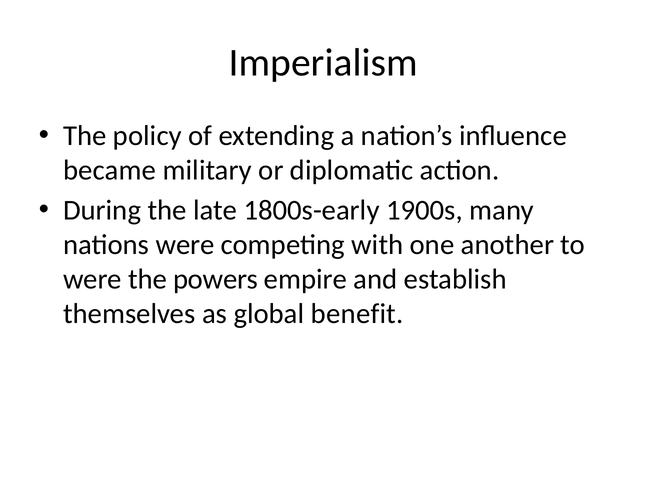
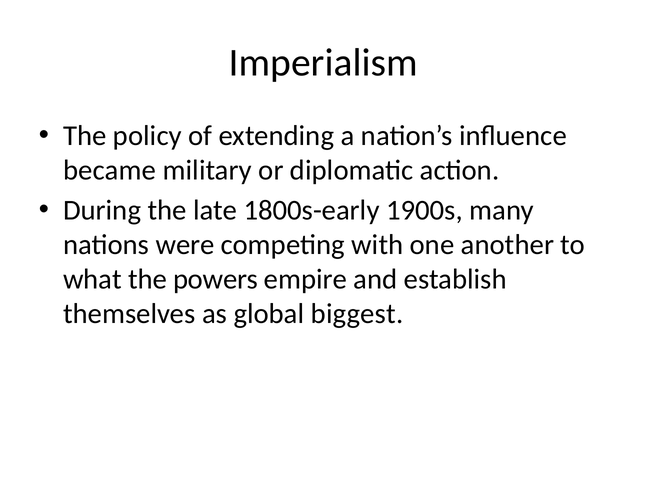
were at (92, 280): were -> what
benefit: benefit -> biggest
